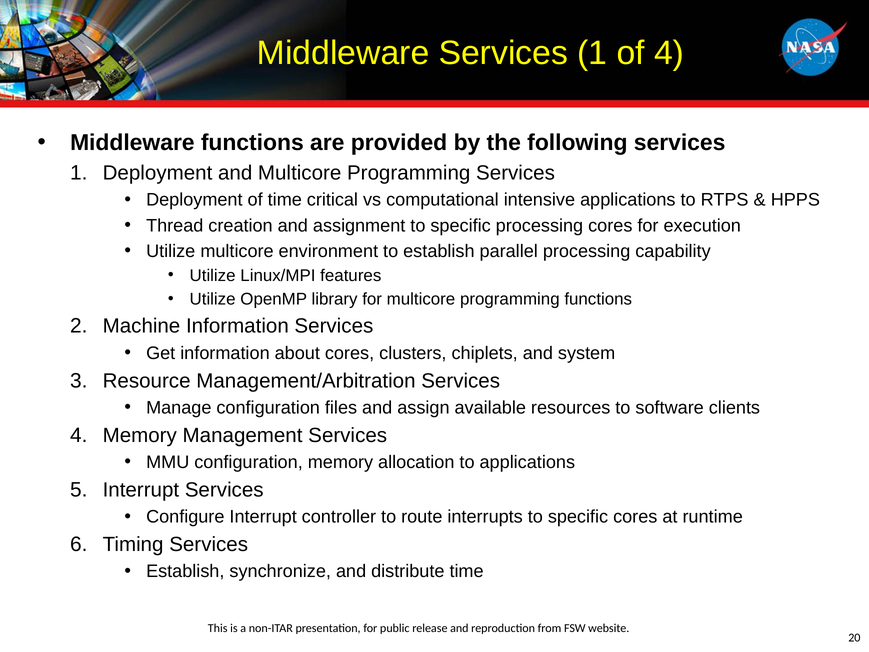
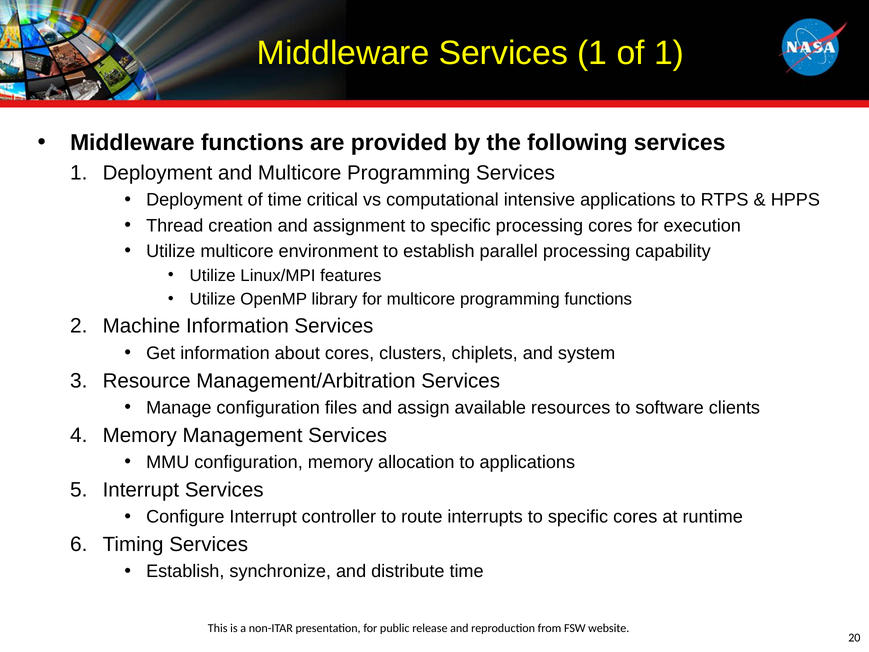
of 4: 4 -> 1
